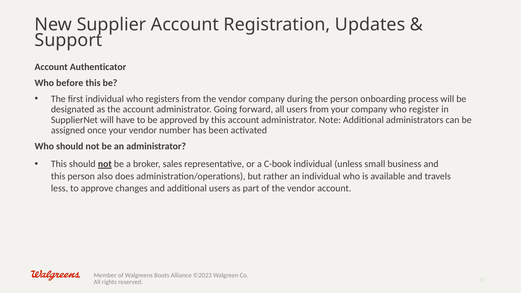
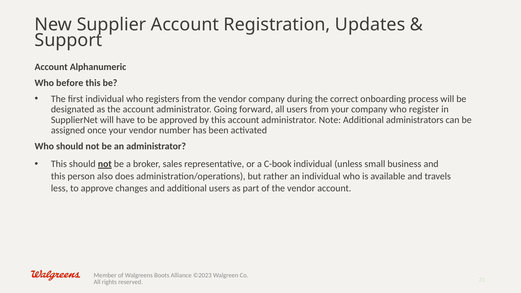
Authenticator: Authenticator -> Alphanumeric
the person: person -> correct
